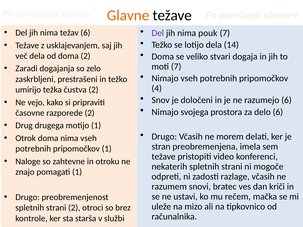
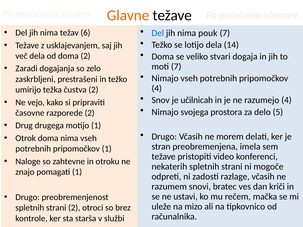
Del at (158, 33) colour: purple -> blue
določeni: določeni -> učilnicah
razumejo 6: 6 -> 4
delo 6: 6 -> 5
